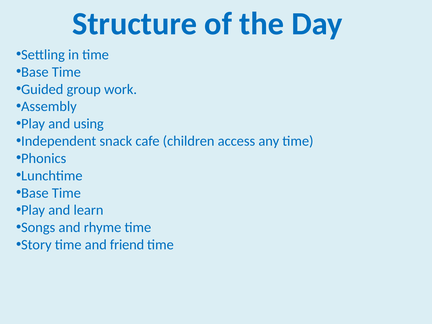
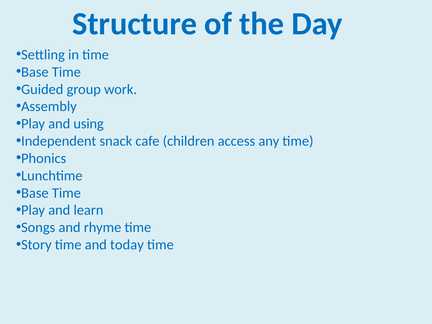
friend: friend -> today
